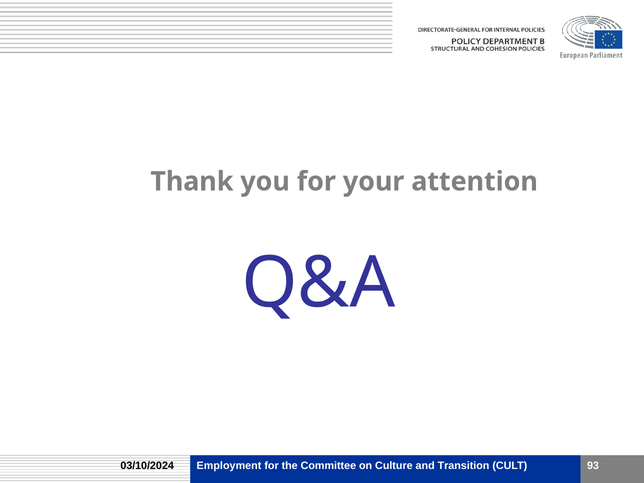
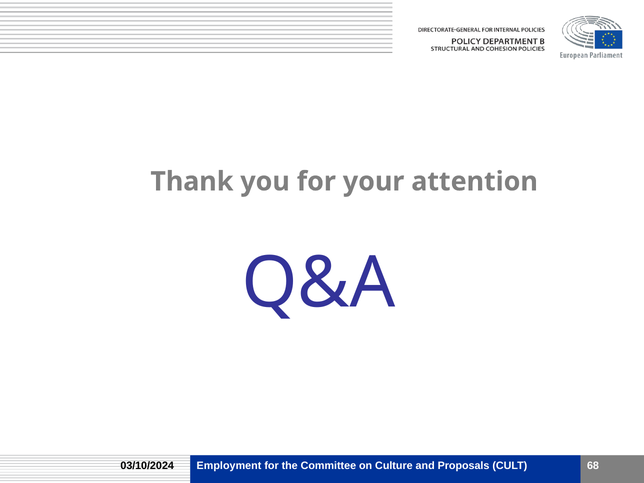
Transition: Transition -> Proposals
93: 93 -> 68
